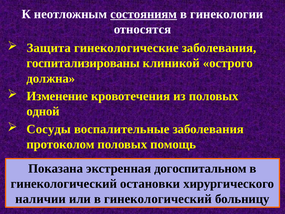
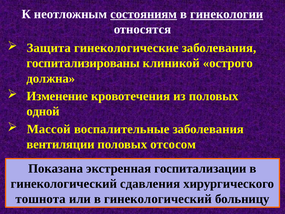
гинекологии underline: none -> present
Сосуды: Сосуды -> Массой
протоколом: протоколом -> вентиляции
помощь: помощь -> отсосом
догоспитальном: догоспитальном -> госпитализации
остановки: остановки -> сдавления
наличии: наличии -> тошнота
